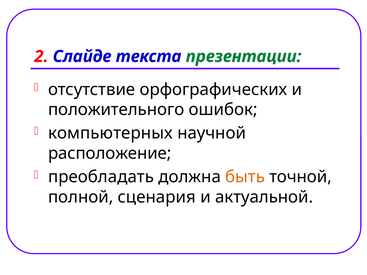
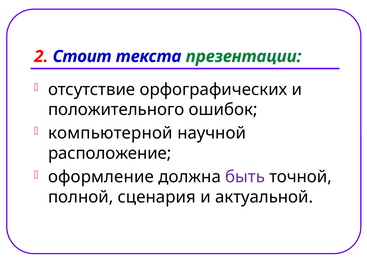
Слайде: Слайде -> Стоит
компьютерных: компьютерных -> компьютерной
преобладать: преобладать -> оформление
быть colour: orange -> purple
